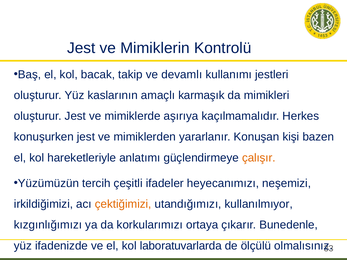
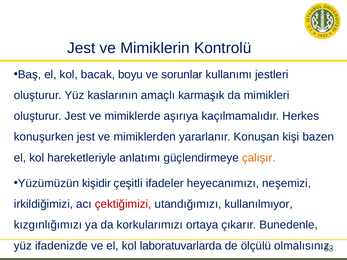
takip: takip -> boyu
devamlı: devamlı -> sorunlar
tercih: tercih -> kişidir
çektiğimizi colour: orange -> red
